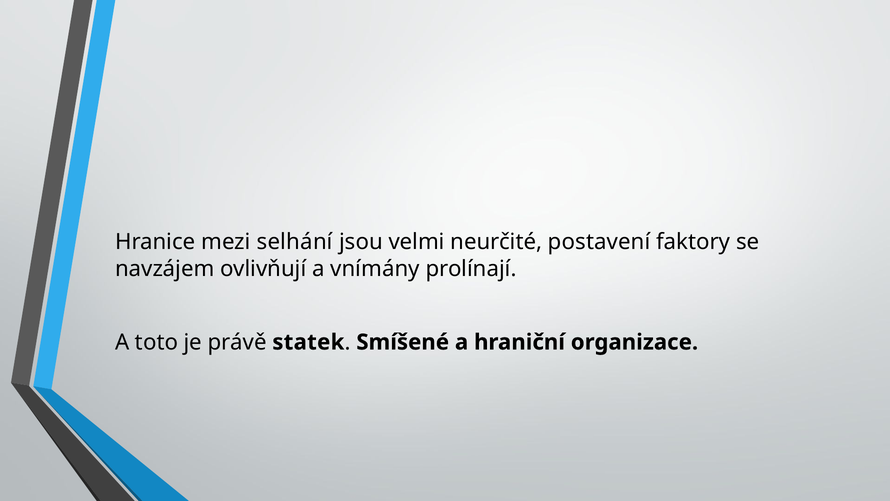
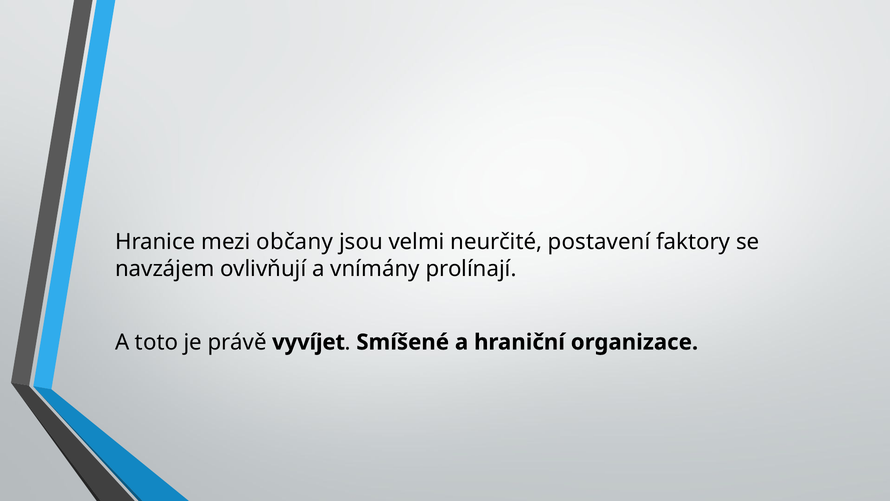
selhání: selhání -> občany
statek: statek -> vyvíjet
